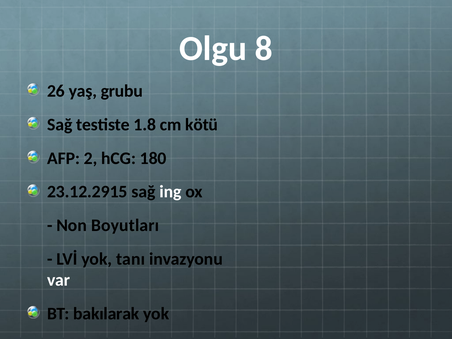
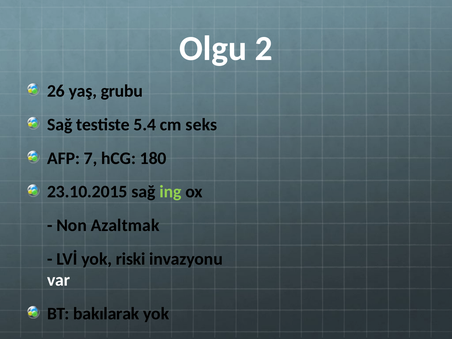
8: 8 -> 2
1.8: 1.8 -> 5.4
kötü: kötü -> seks
2: 2 -> 7
23.12.2915: 23.12.2915 -> 23.10.2015
ing colour: white -> light green
Boyutları: Boyutları -> Azaltmak
tanı: tanı -> riski
